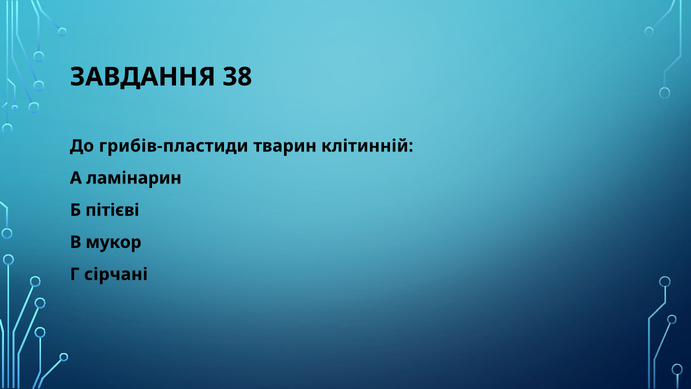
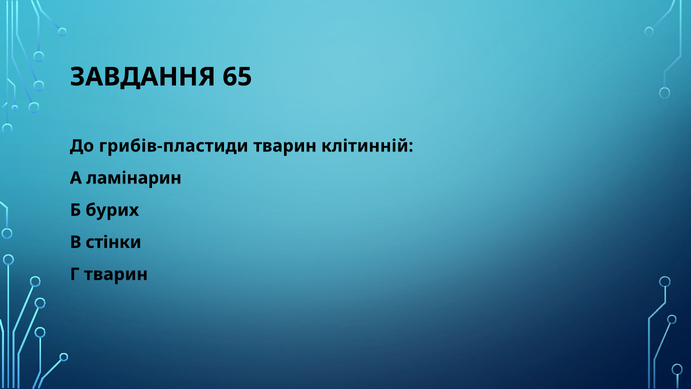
38: 38 -> 65
пітієві: пітієві -> бурих
мукор: мукор -> стінки
Г сірчані: сірчані -> тварин
